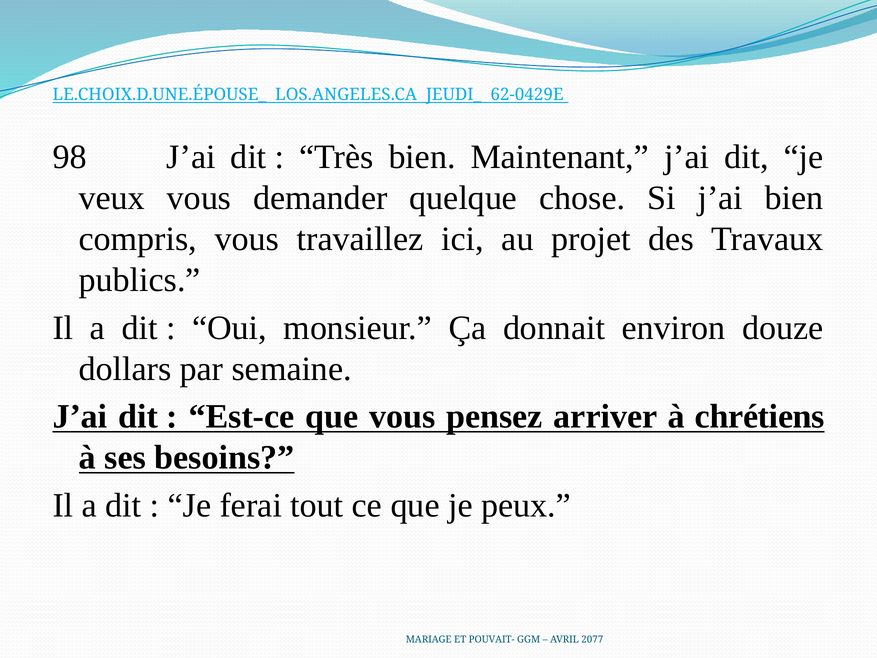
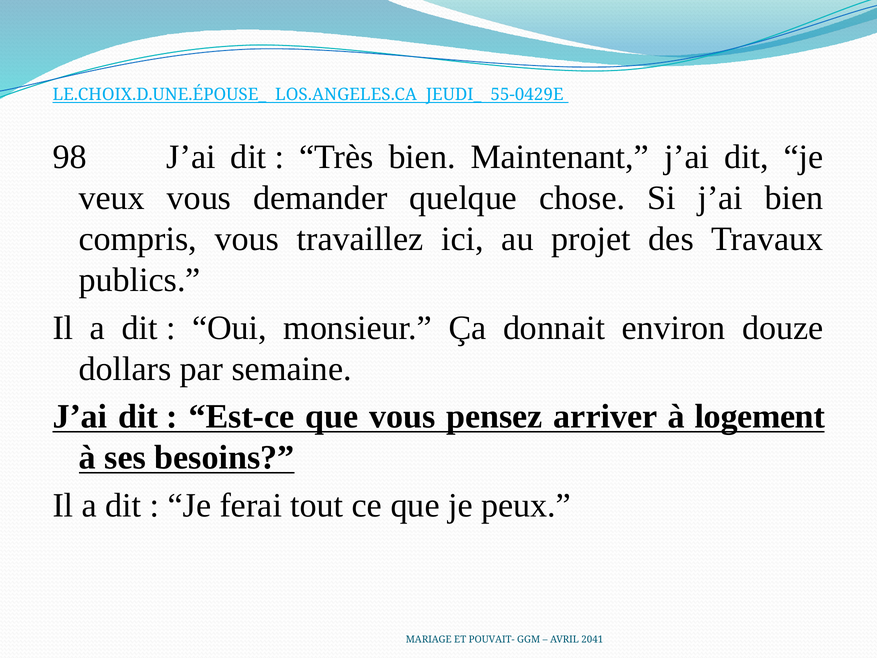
62-0429E: 62-0429E -> 55-0429E
chrétiens: chrétiens -> logement
2077: 2077 -> 2041
